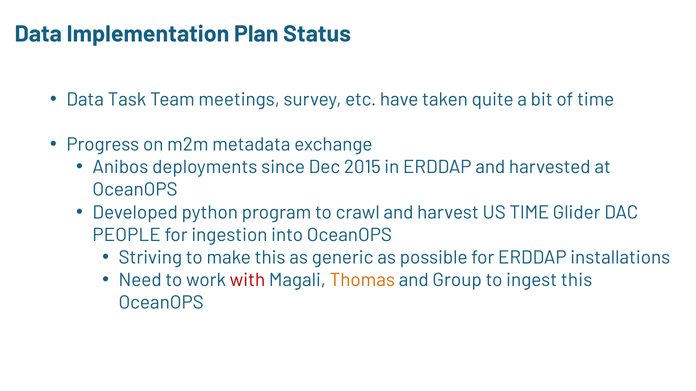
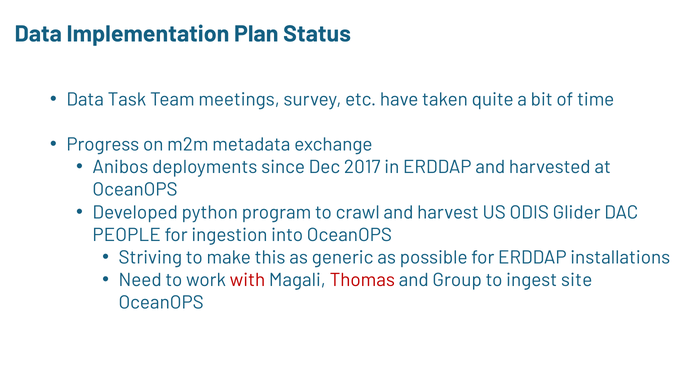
2015: 2015 -> 2017
US TIME: TIME -> ODIS
Thomas colour: orange -> red
ingest this: this -> site
